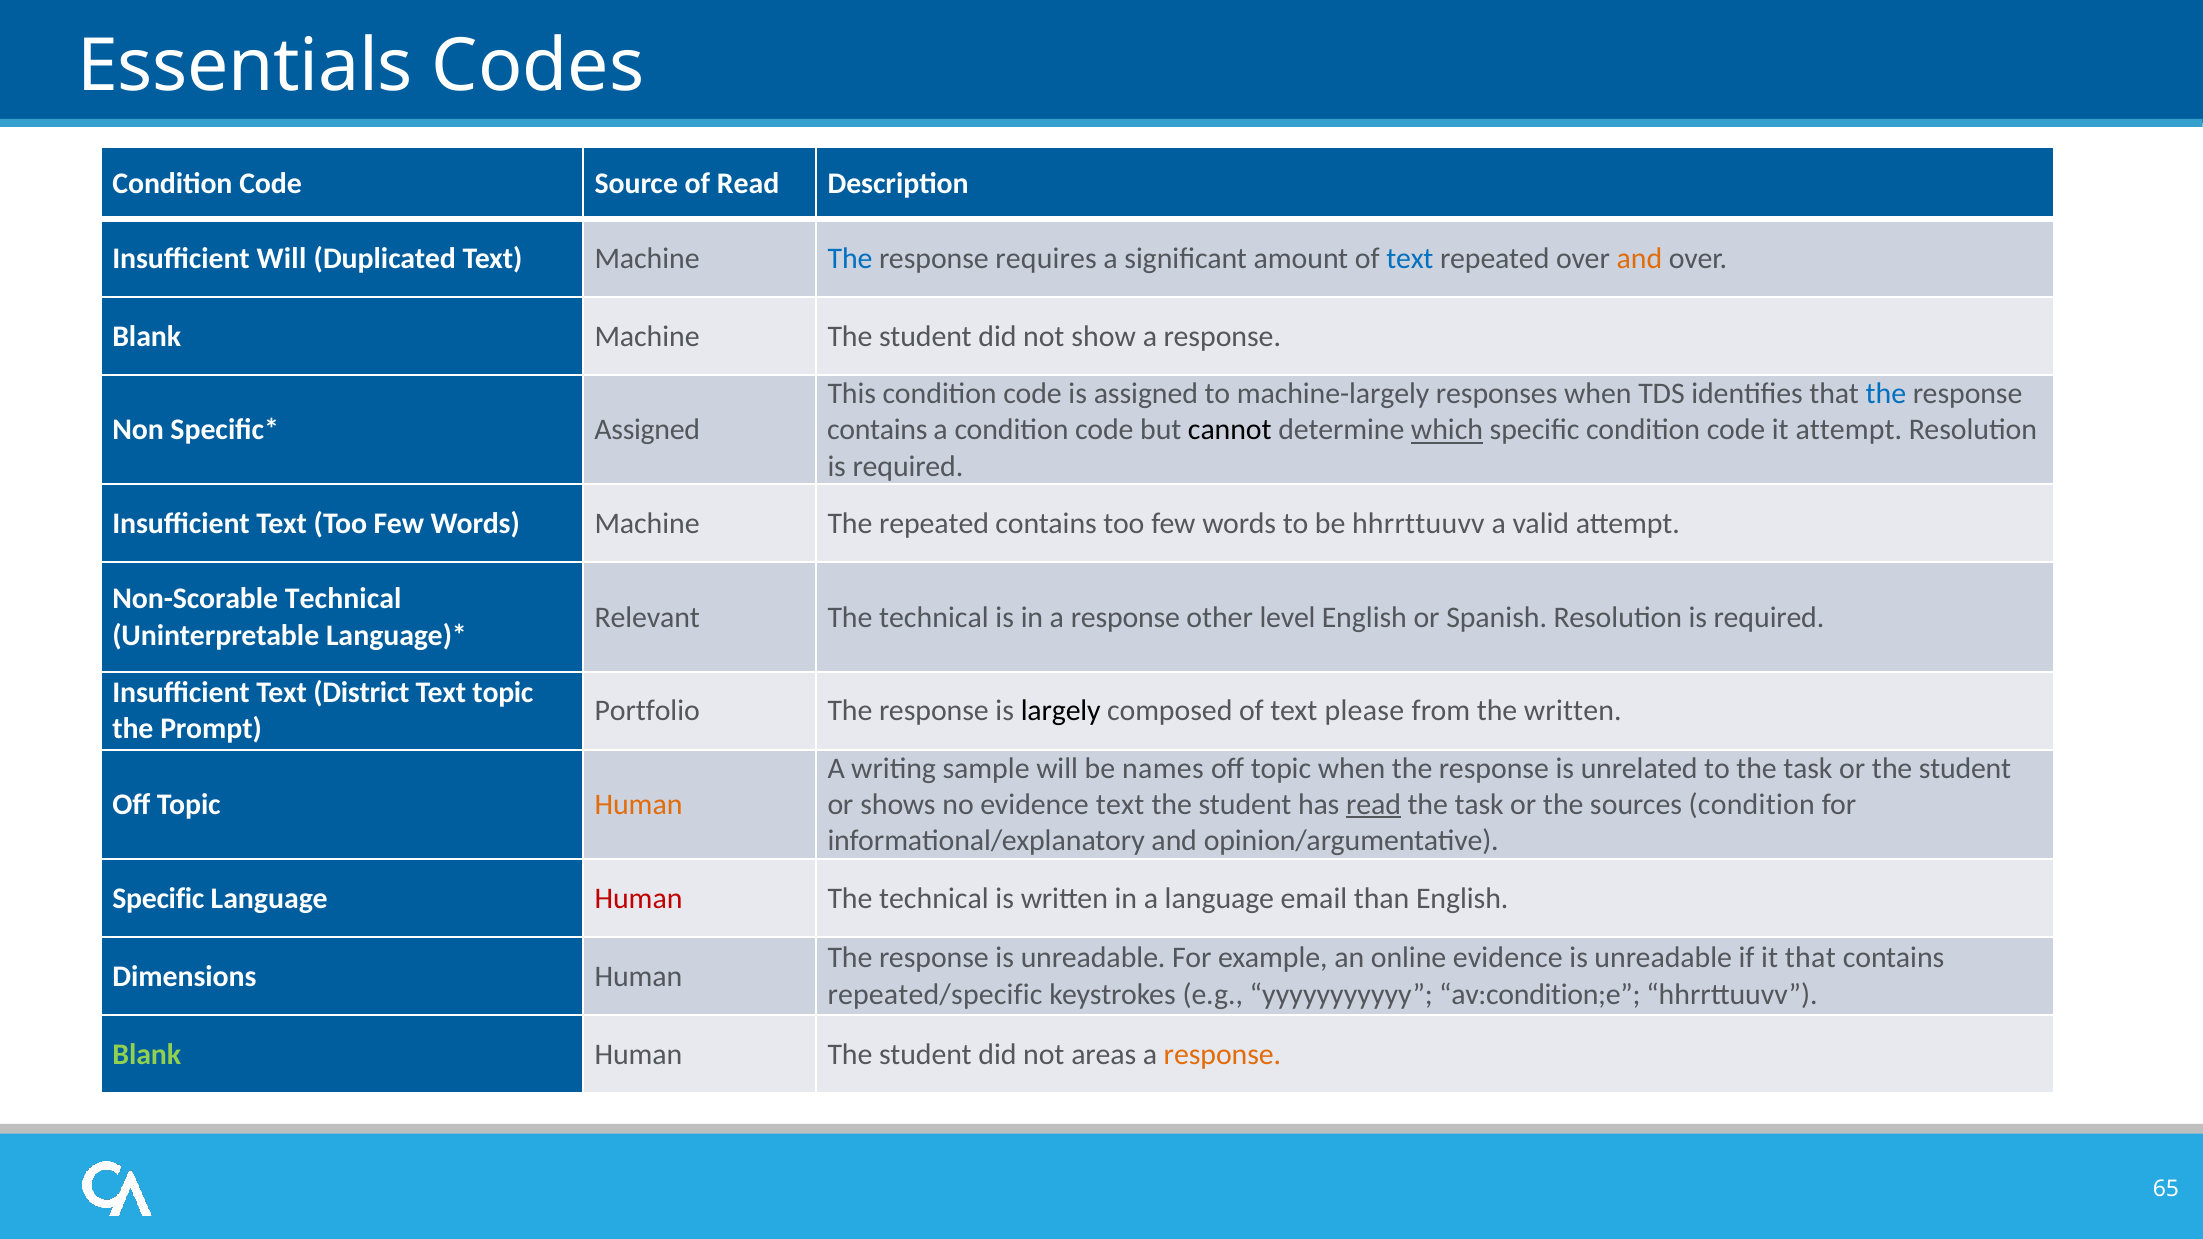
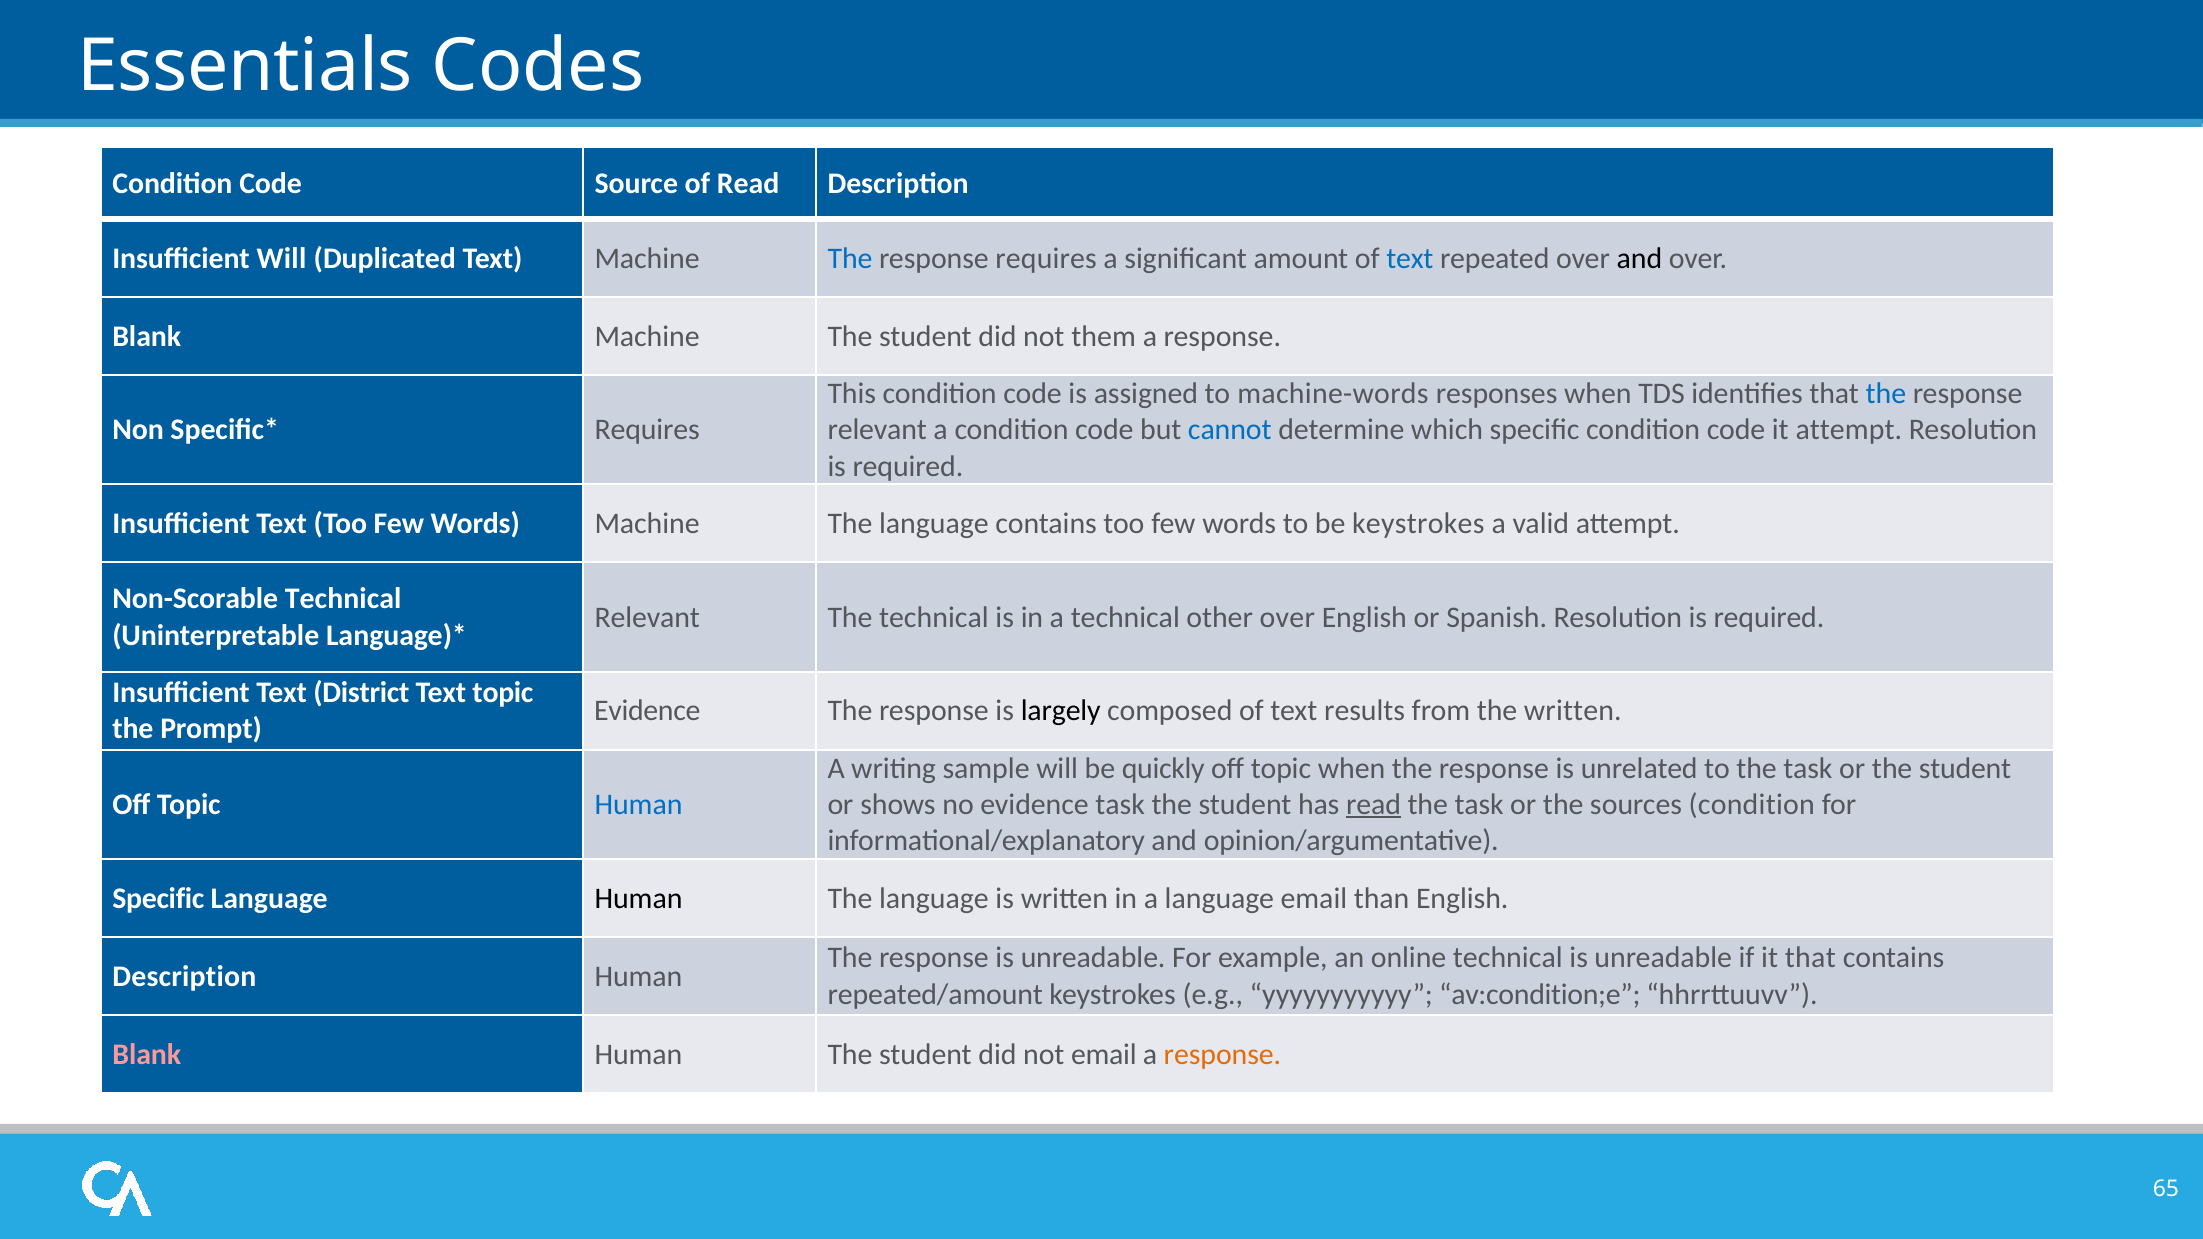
and at (1639, 258) colour: orange -> black
show: show -> them
machine-largely: machine-largely -> machine-words
Assigned at (647, 430): Assigned -> Requires
contains at (877, 430): contains -> relevant
cannot colour: black -> blue
which underline: present -> none
Machine The repeated: repeated -> language
be hhrrttuuvv: hhrrttuuvv -> keystrokes
in a response: response -> technical
other level: level -> over
Portfolio at (647, 711): Portfolio -> Evidence
please: please -> results
names: names -> quickly
Human at (638, 805) colour: orange -> blue
evidence text: text -> task
Human at (638, 898) colour: red -> black
technical at (934, 898): technical -> language
online evidence: evidence -> technical
Dimensions at (184, 976): Dimensions -> Description
repeated/specific: repeated/specific -> repeated/amount
Blank at (147, 1055) colour: light green -> pink
not areas: areas -> email
